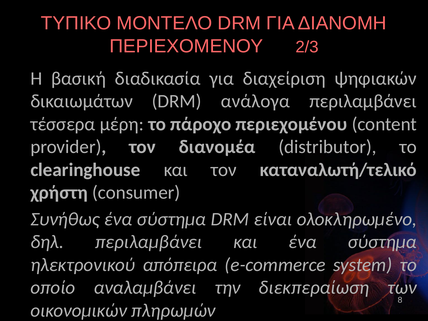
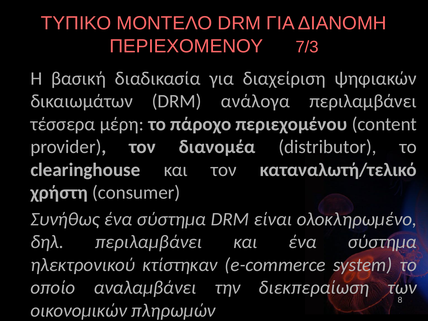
2/3: 2/3 -> 7/3
απόπειρα: απόπειρα -> κτίστηκαν
